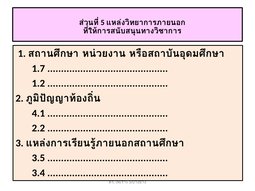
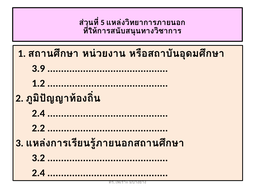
1.7: 1.7 -> 3.9
4.1 at (38, 113): 4.1 -> 2.4
3.5: 3.5 -> 3.2
3.4 at (38, 173): 3.4 -> 2.4
